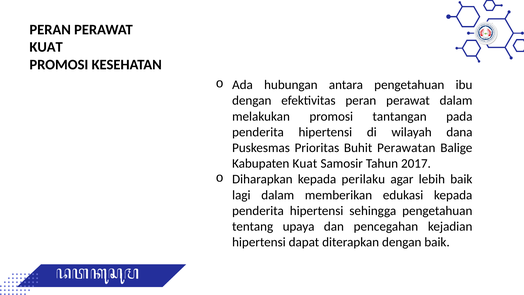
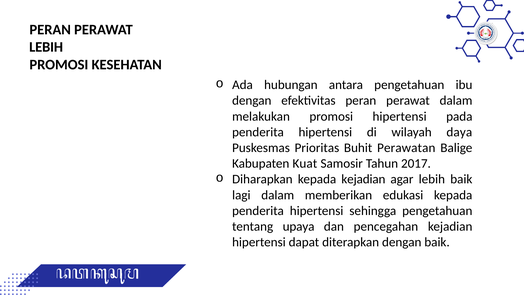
KUAT at (46, 47): KUAT -> LEBIH
promosi tantangan: tantangan -> hipertensi
dana: dana -> daya
kepada perilaku: perilaku -> kejadian
